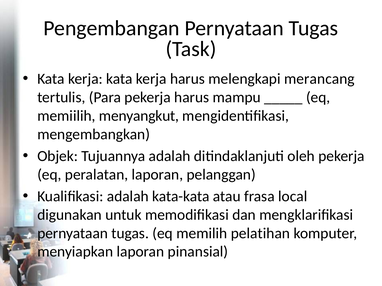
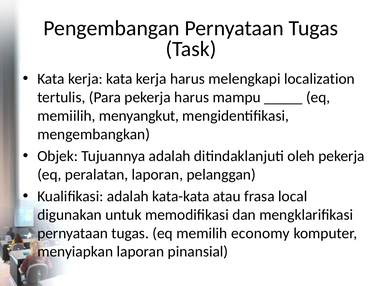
merancang: merancang -> localization
pelatihan: pelatihan -> economy
